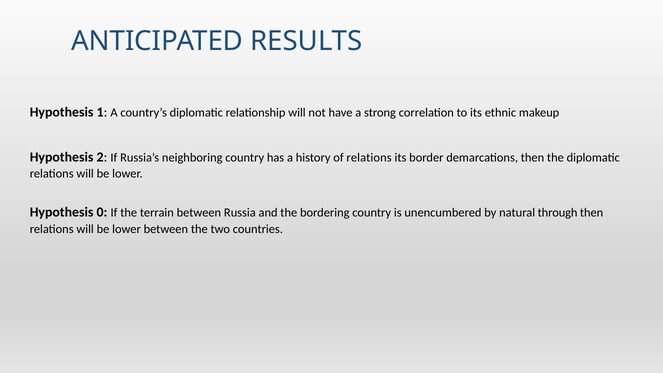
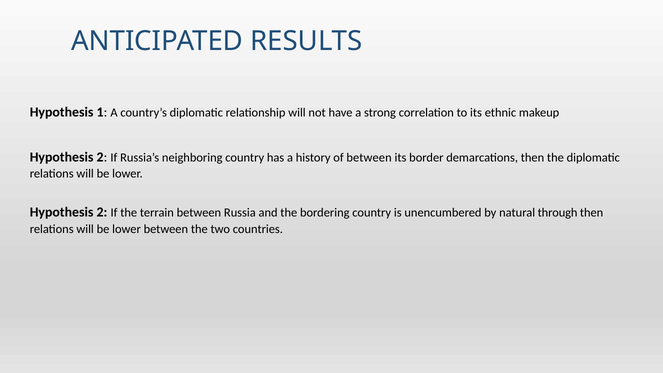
of relations: relations -> between
0 at (102, 212): 0 -> 2
